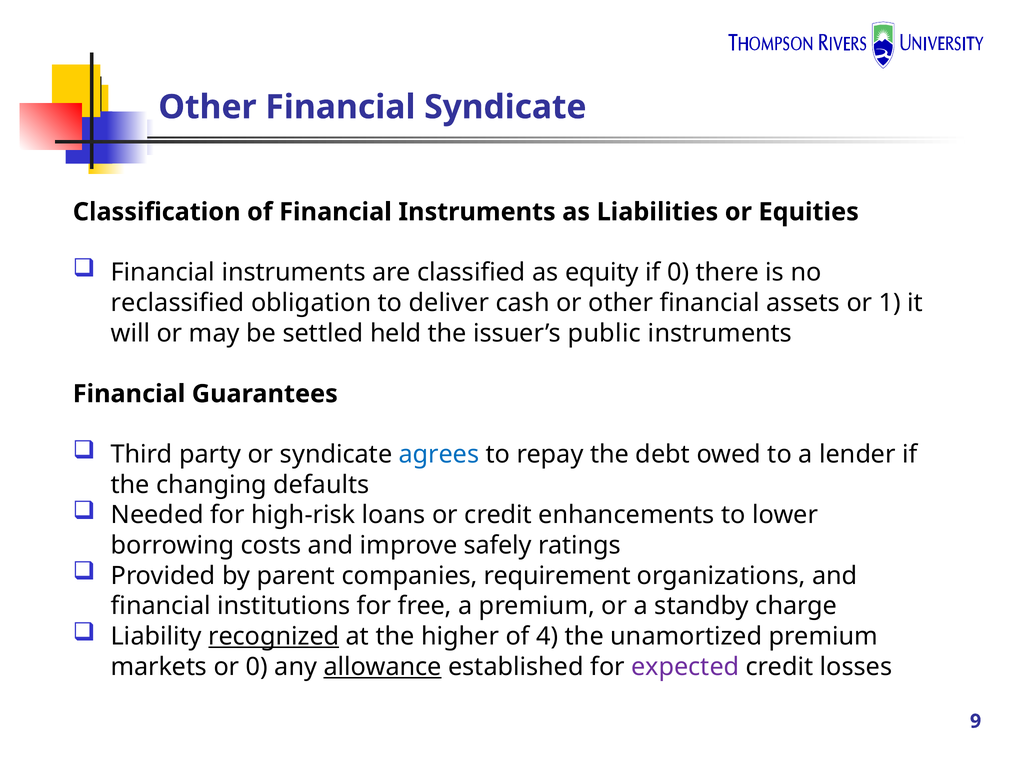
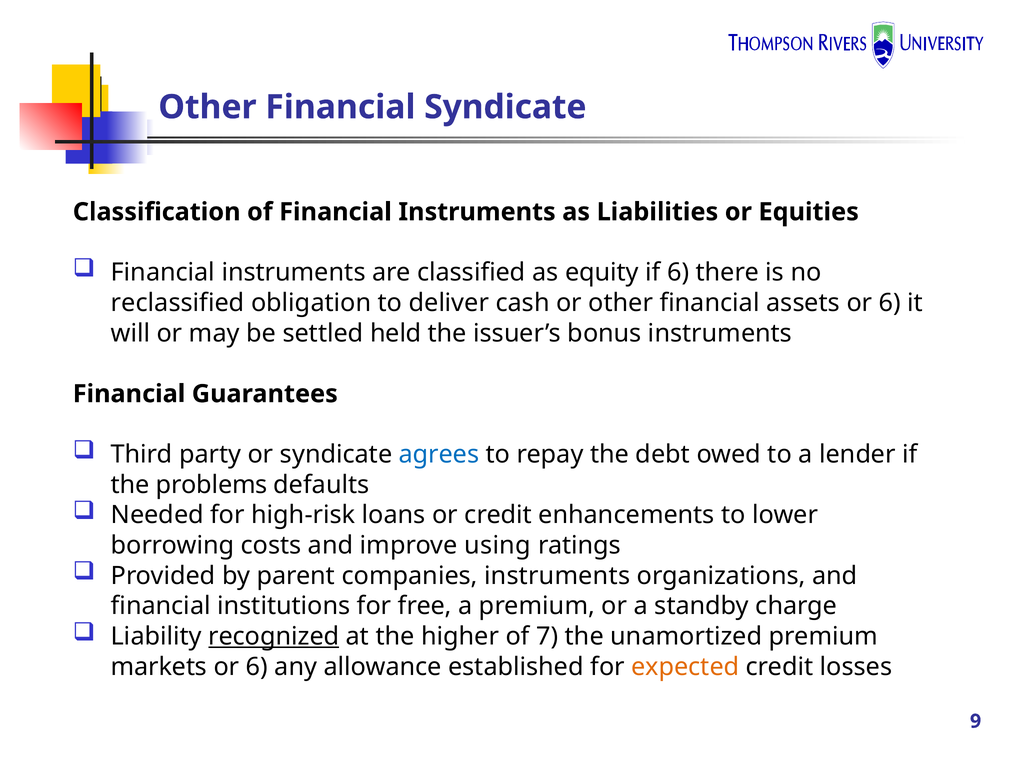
if 0: 0 -> 6
assets or 1: 1 -> 6
public: public -> bonus
changing: changing -> problems
safely: safely -> using
companies requirement: requirement -> instruments
4: 4 -> 7
0 at (257, 667): 0 -> 6
allowance underline: present -> none
expected colour: purple -> orange
